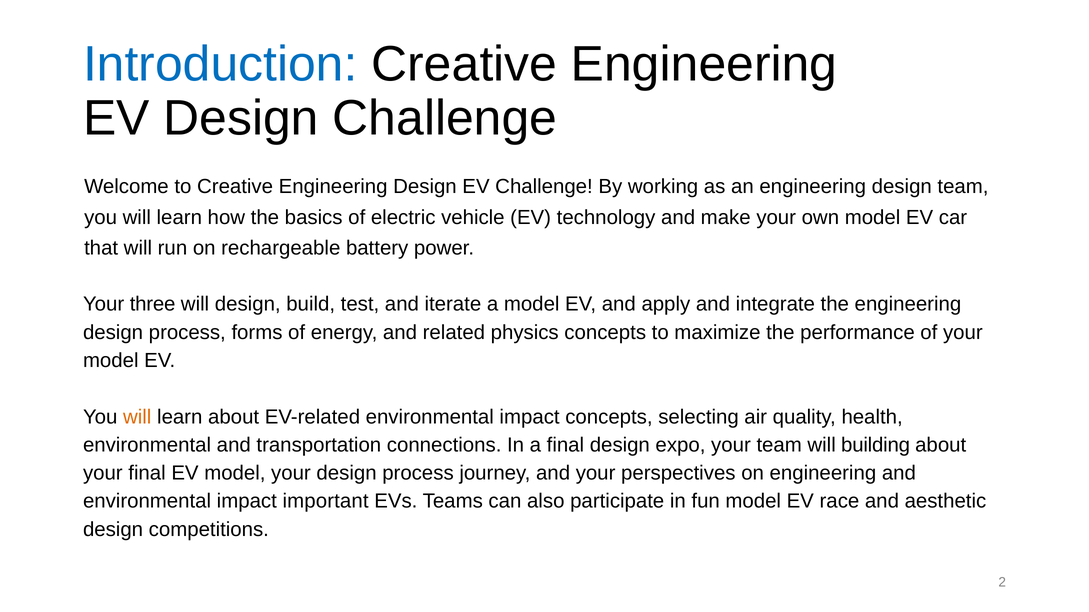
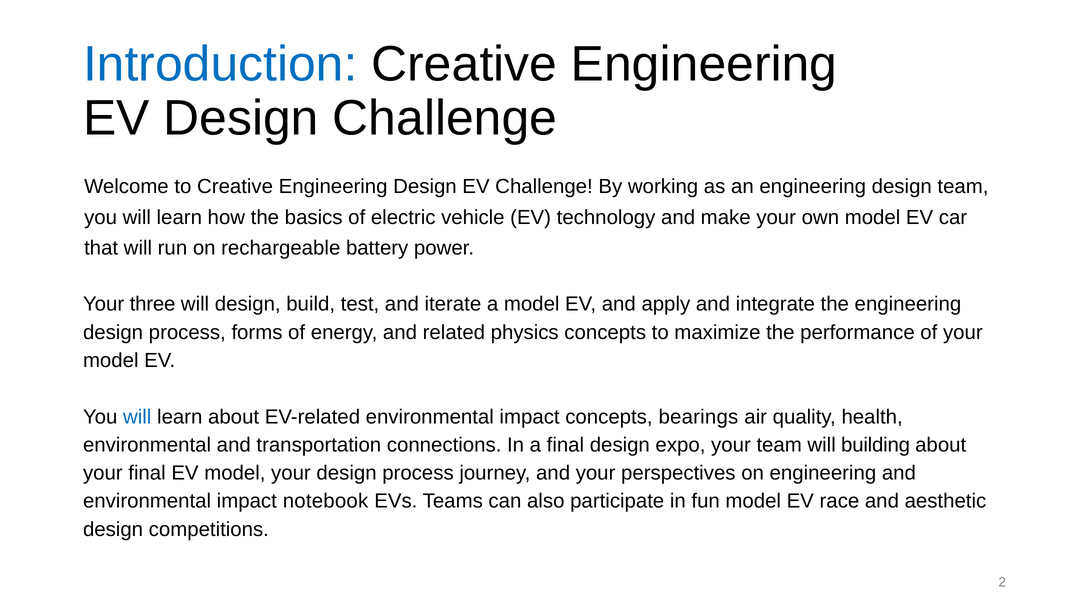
will at (137, 417) colour: orange -> blue
selecting: selecting -> bearings
important: important -> notebook
